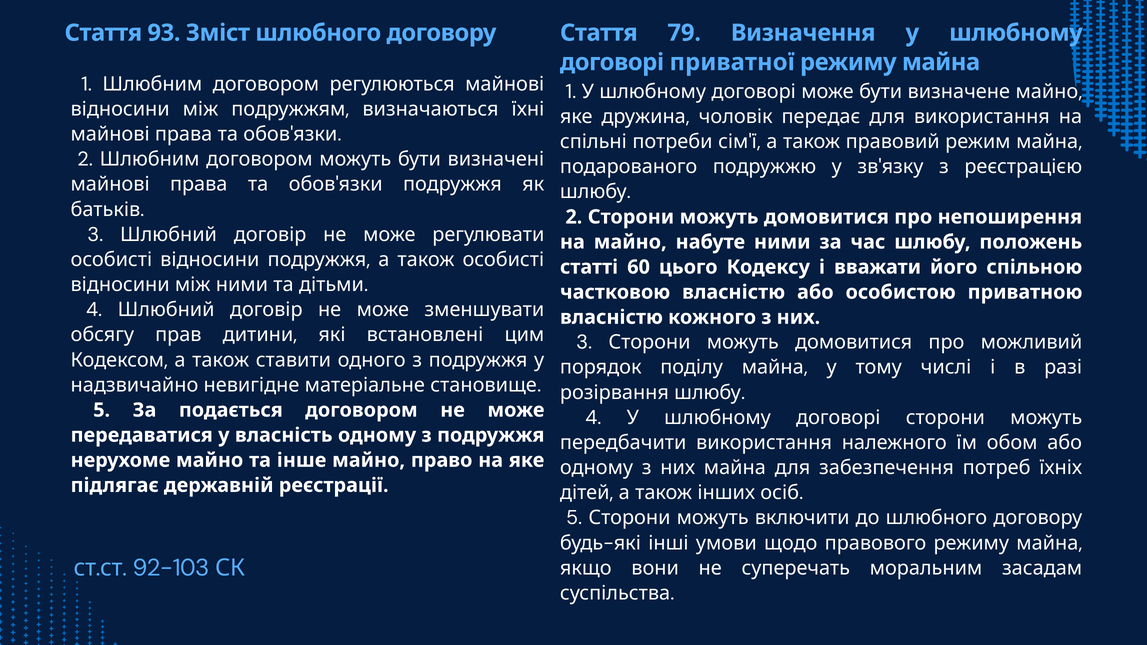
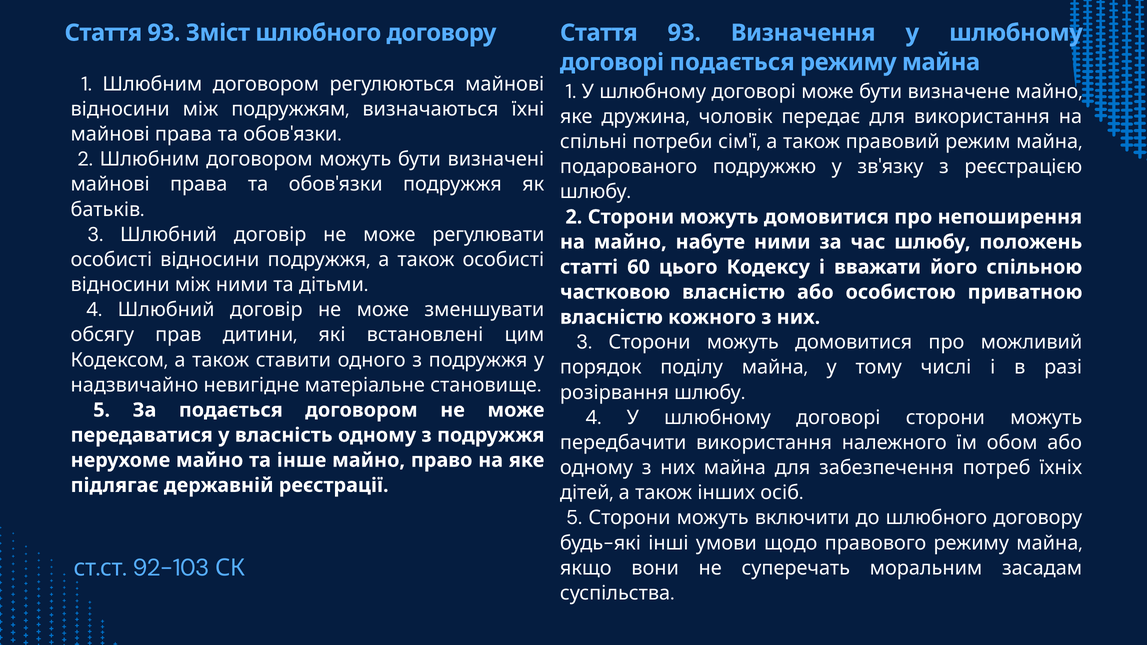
79 at (684, 33): 79 -> 93
договорі приватної: приватної -> подається
